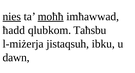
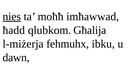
moħħ underline: present -> none
Taħsbu: Taħsbu -> Għalija
jistaqsuh: jistaqsuh -> fehmuhx
